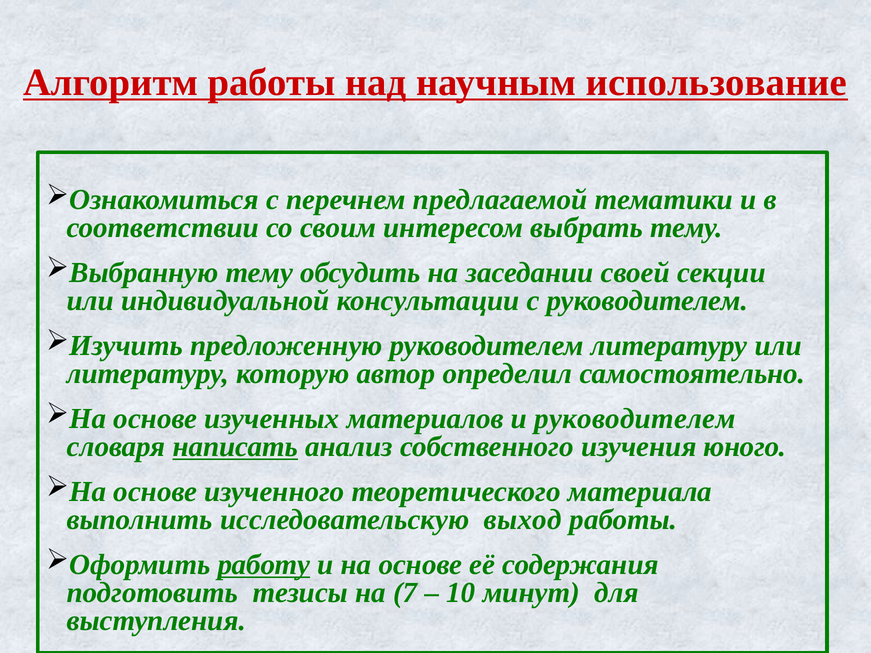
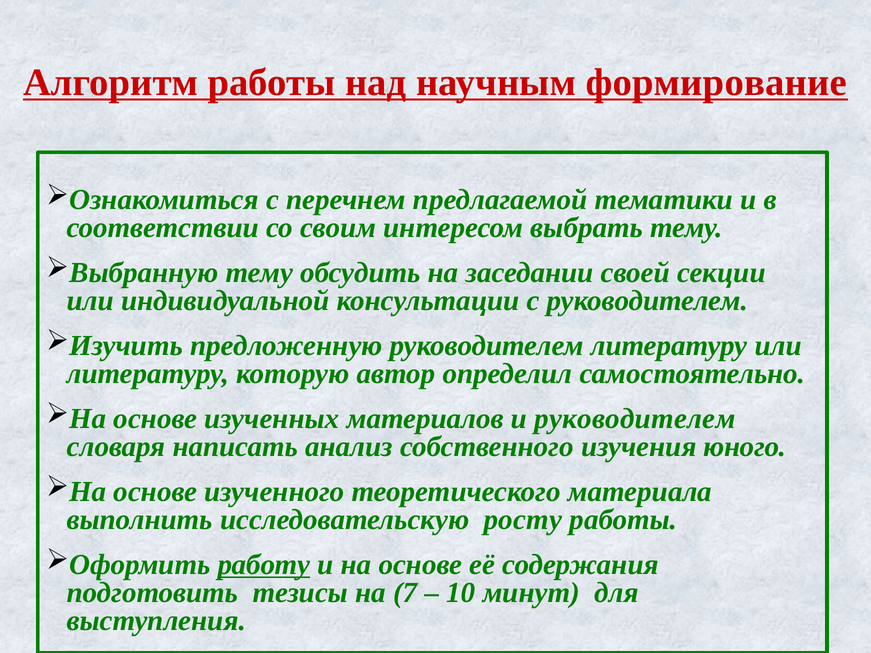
использование: использование -> формирование
написать underline: present -> none
выход: выход -> росту
